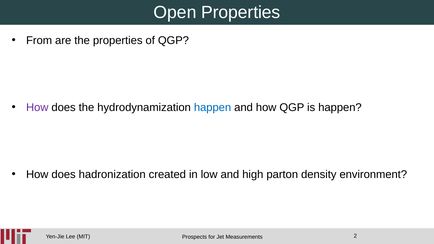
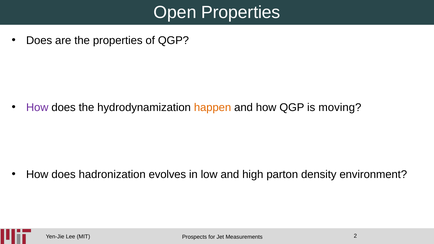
From at (39, 40): From -> Does
happen at (213, 108) colour: blue -> orange
is happen: happen -> moving
created: created -> evolves
